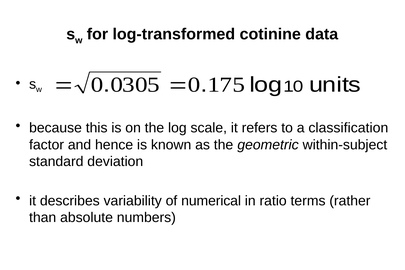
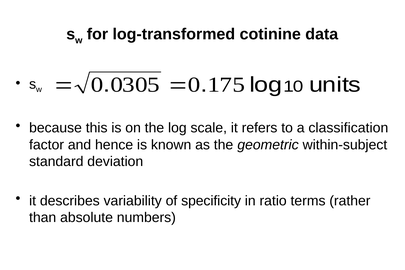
numerical: numerical -> specificity
